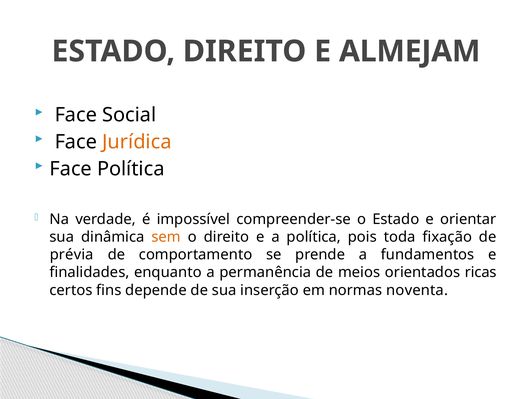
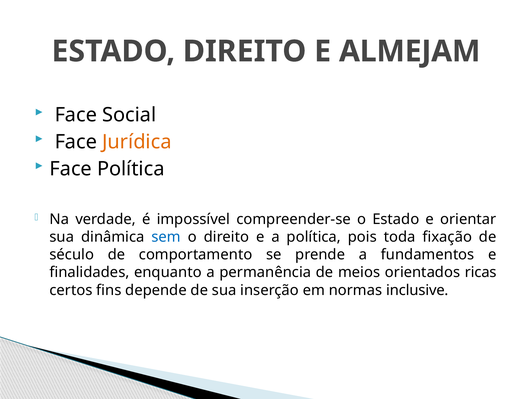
sem colour: orange -> blue
prévia: prévia -> século
noventa: noventa -> inclusive
